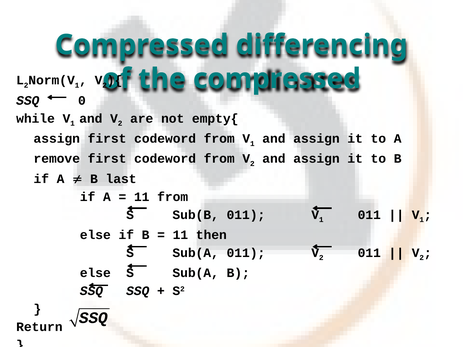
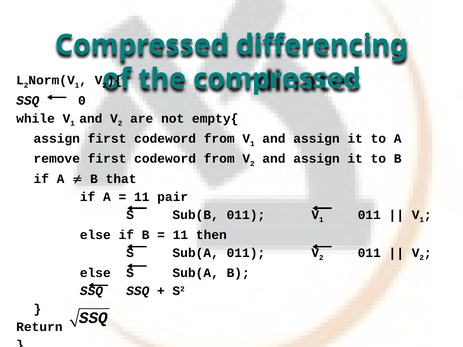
last: last -> that
11 from: from -> pair
